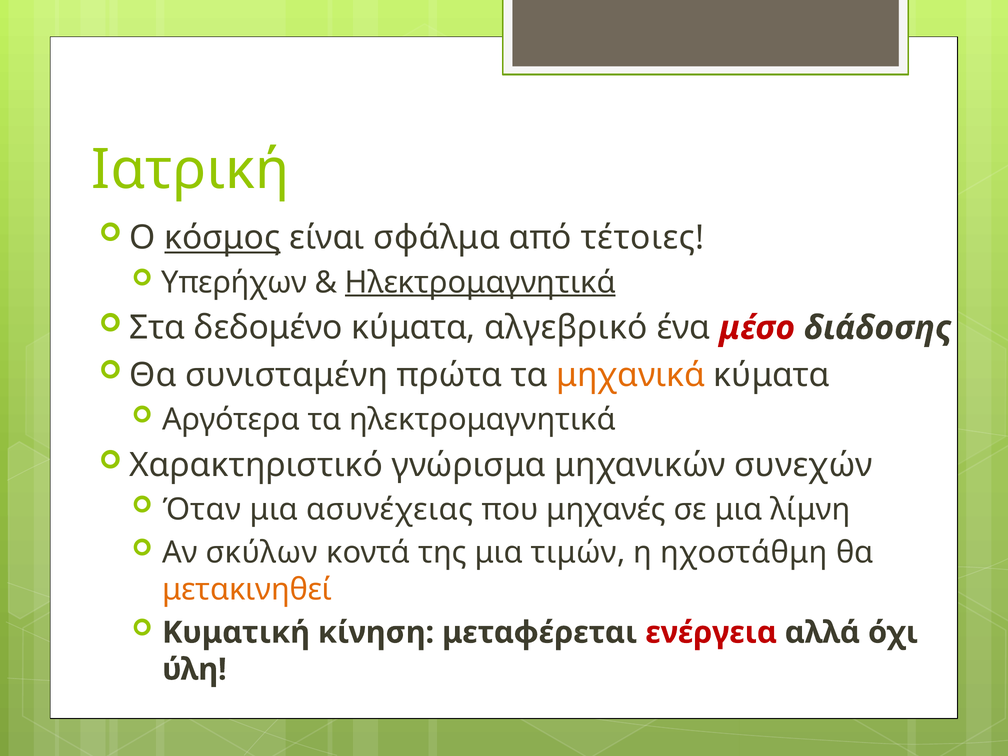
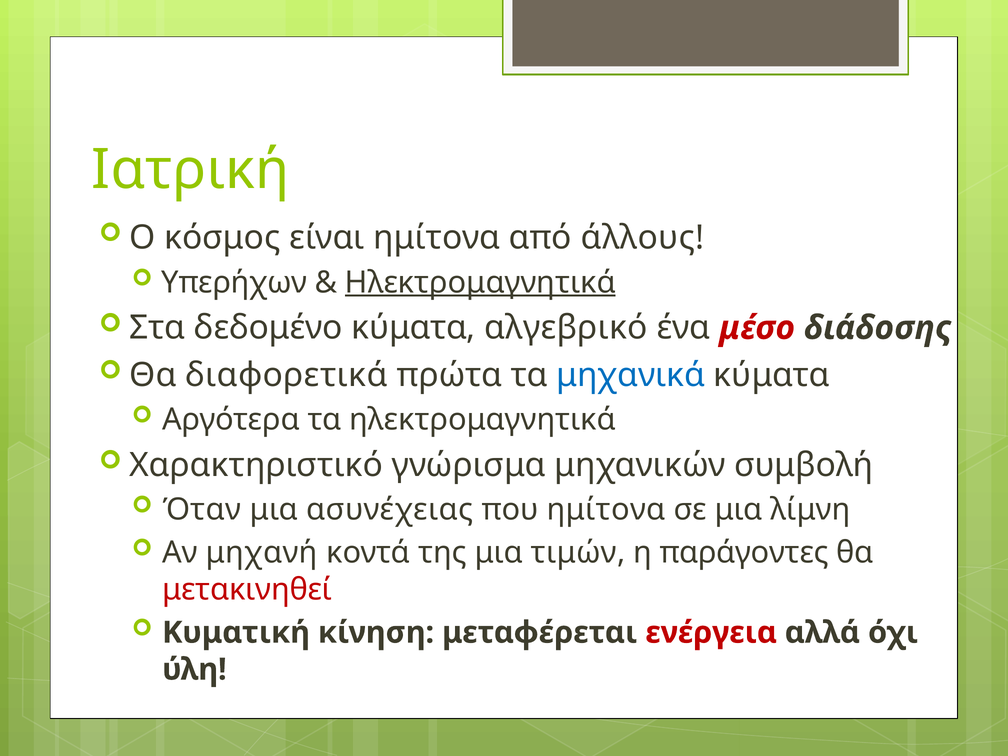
κόσμος underline: present -> none
είναι σφάλμα: σφάλμα -> ημίτονα
τέτοιες: τέτοιες -> άλλους
συνισταμένη: συνισταμένη -> διαφορετικά
μηχανικά colour: orange -> blue
συνεχών: συνεχών -> συμβολή
που μηχανές: μηχανές -> ημίτονα
σκύλων: σκύλων -> μηχανή
ηχοστάθμη: ηχοστάθμη -> παράγοντες
μετακινηθεί colour: orange -> red
